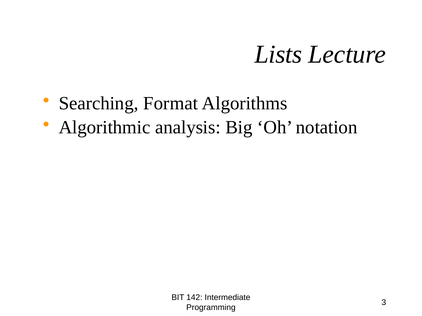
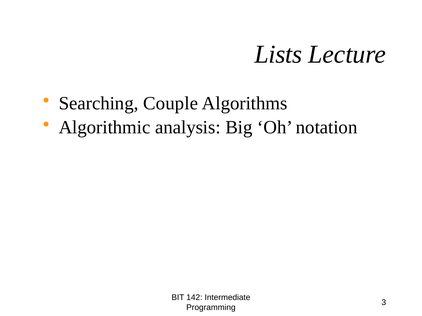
Format: Format -> Couple
